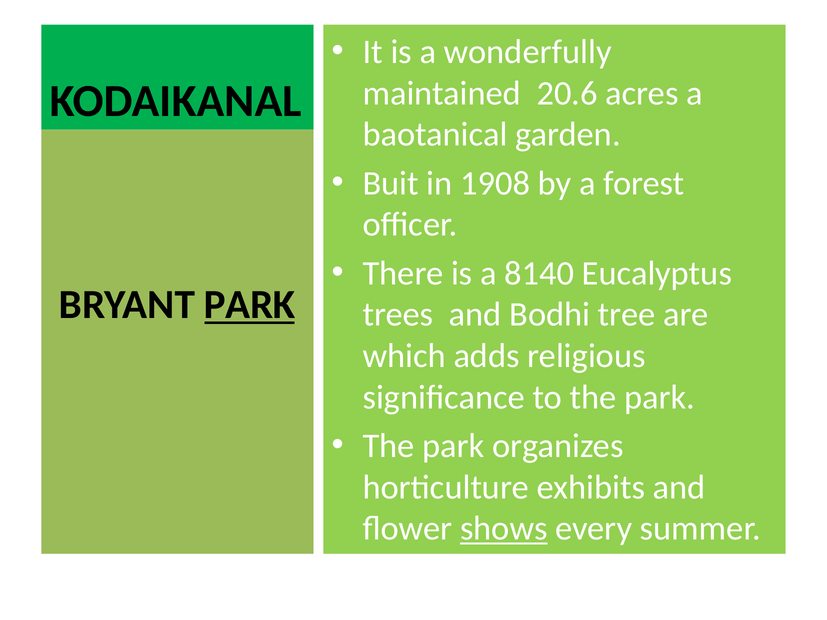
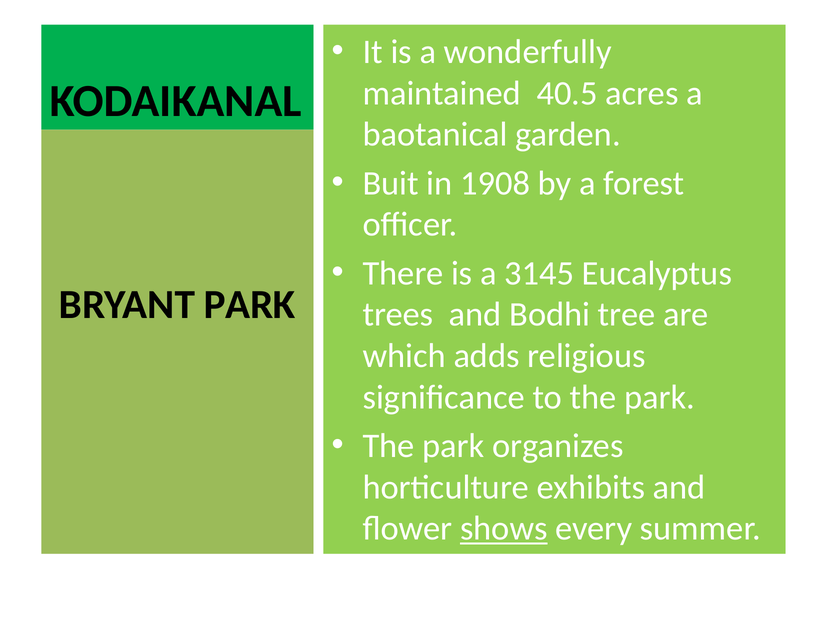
20.6: 20.6 -> 40.5
8140: 8140 -> 3145
PARK at (250, 305) underline: present -> none
